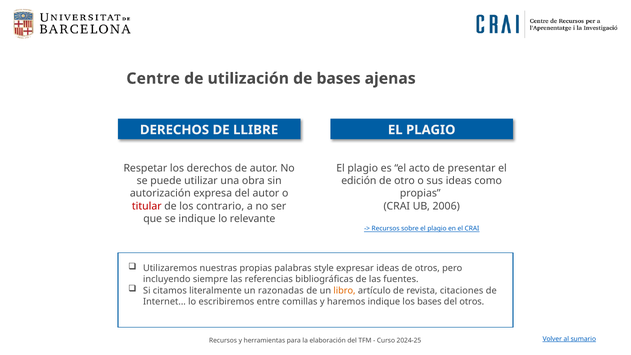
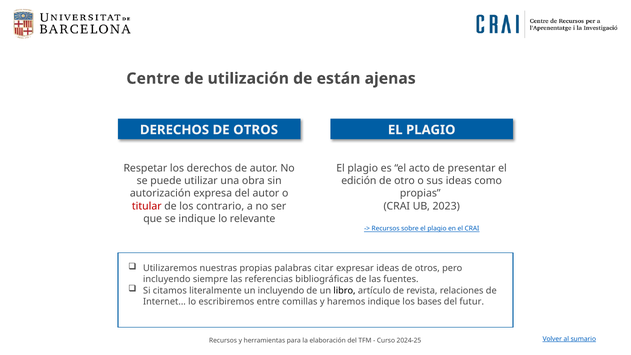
de bases: bases -> están
DERECHOS DE LLIBRE: LLIBRE -> OTROS
2006: 2006 -> 2023
style: style -> citar
un razonadas: razonadas -> incluyendo
libro colour: orange -> black
citaciones: citaciones -> relaciones
del otros: otros -> futur
